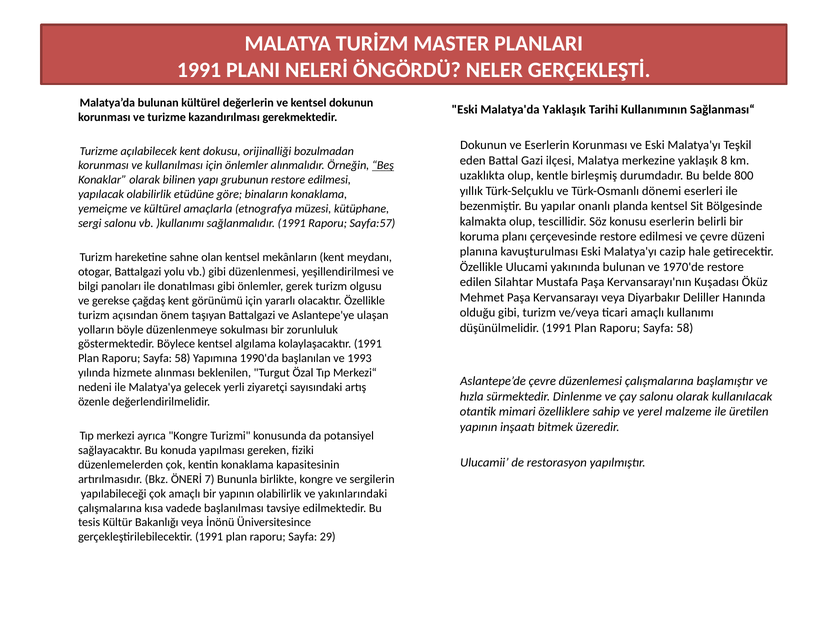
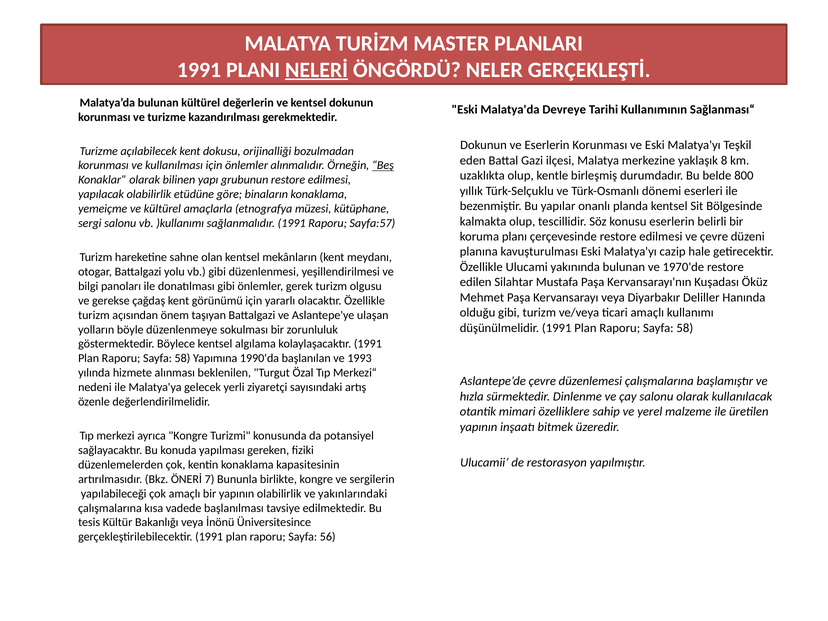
NELERİ underline: none -> present
Malatya'da Yaklaşık: Yaklaşık -> Devreye
29: 29 -> 56
